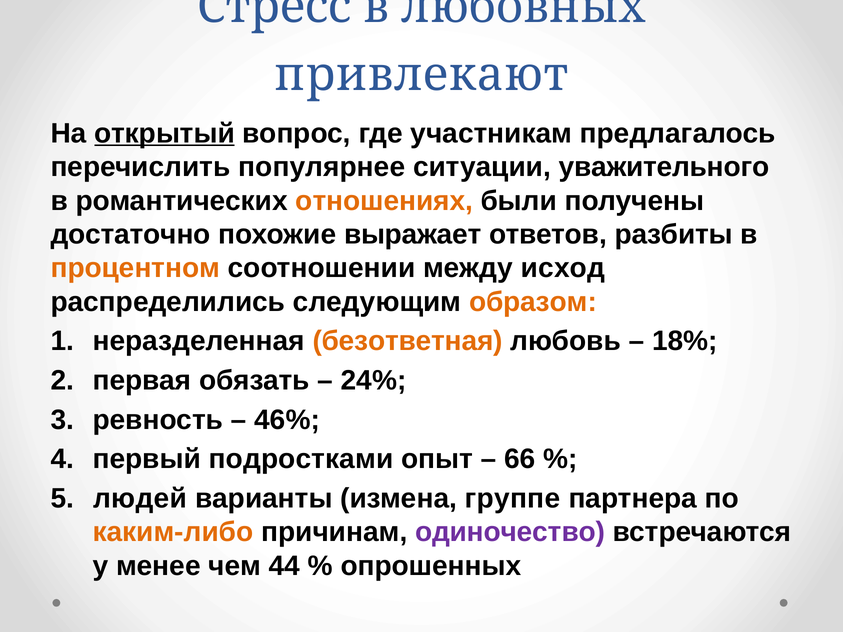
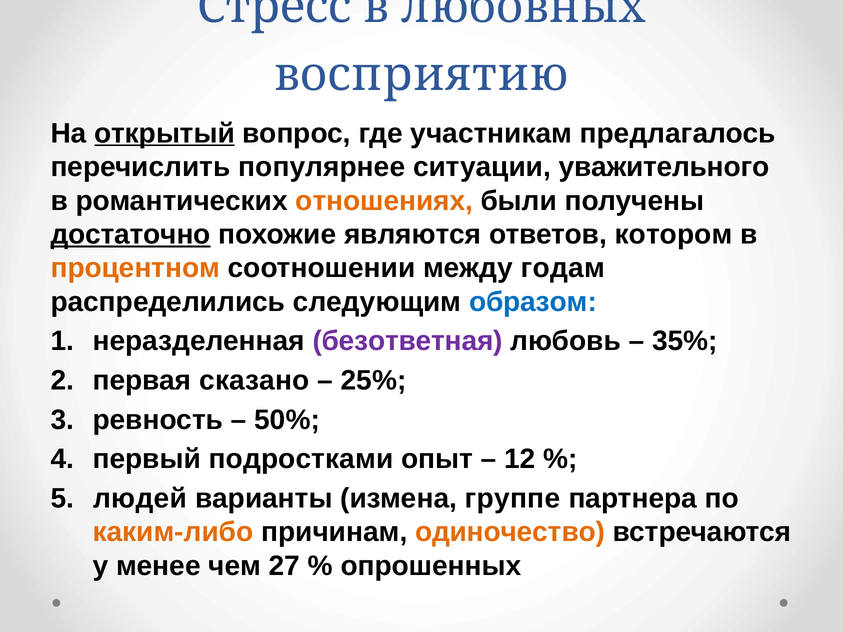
привлекают: привлекают -> восприятию
достаточно underline: none -> present
выражает: выражает -> являются
разбиты: разбиты -> котором
исход: исход -> годам
образом colour: orange -> blue
безответная colour: orange -> purple
18%: 18% -> 35%
обязать: обязать -> сказано
24%: 24% -> 25%
46%: 46% -> 50%
66: 66 -> 12
одиночество colour: purple -> orange
44: 44 -> 27
